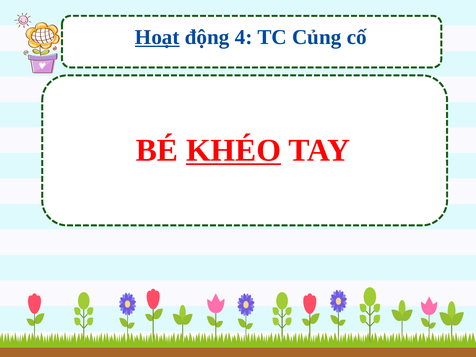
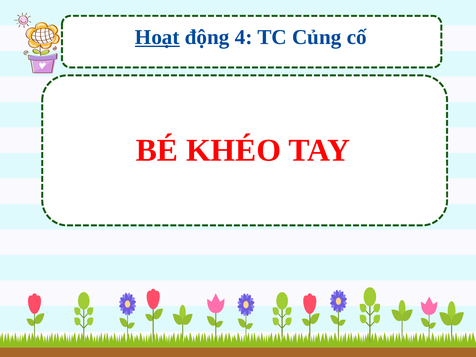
KHÉO underline: present -> none
